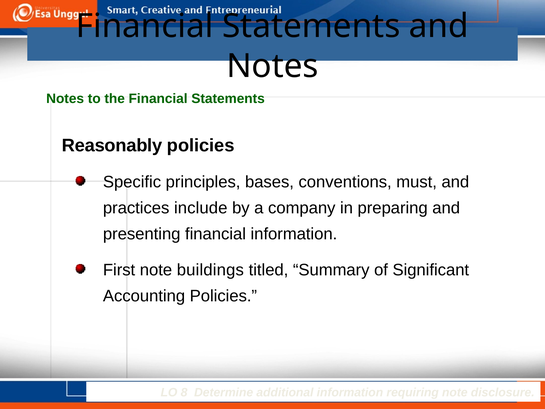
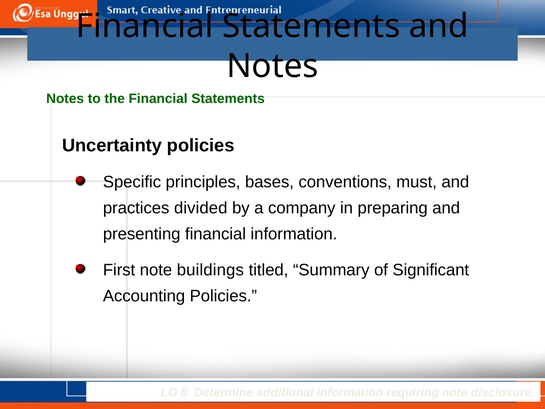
Reasonably: Reasonably -> Uncertainty
include: include -> divided
